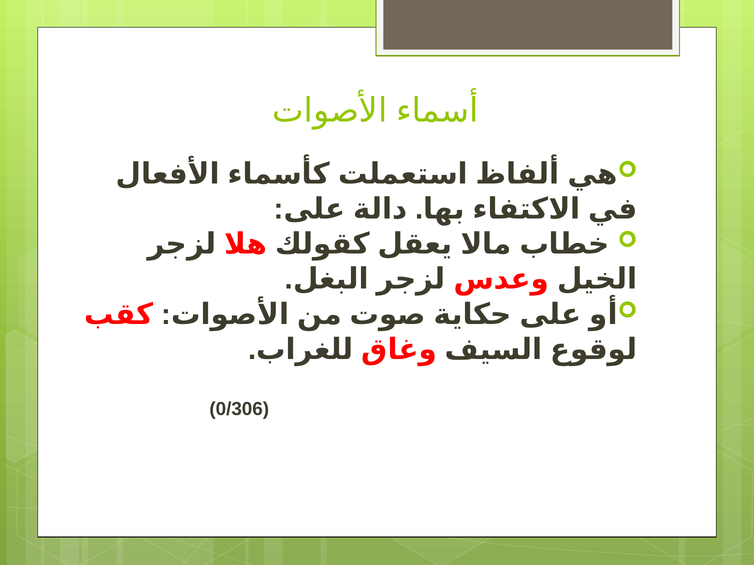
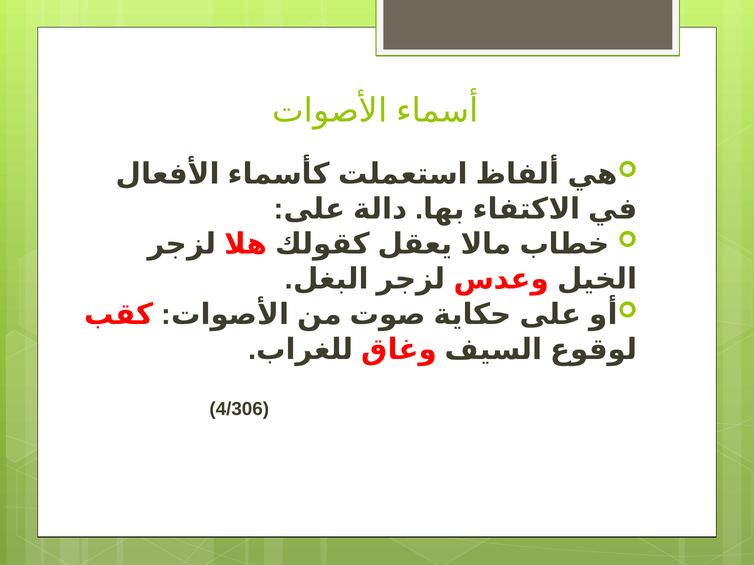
0/306: 0/306 -> 4/306
